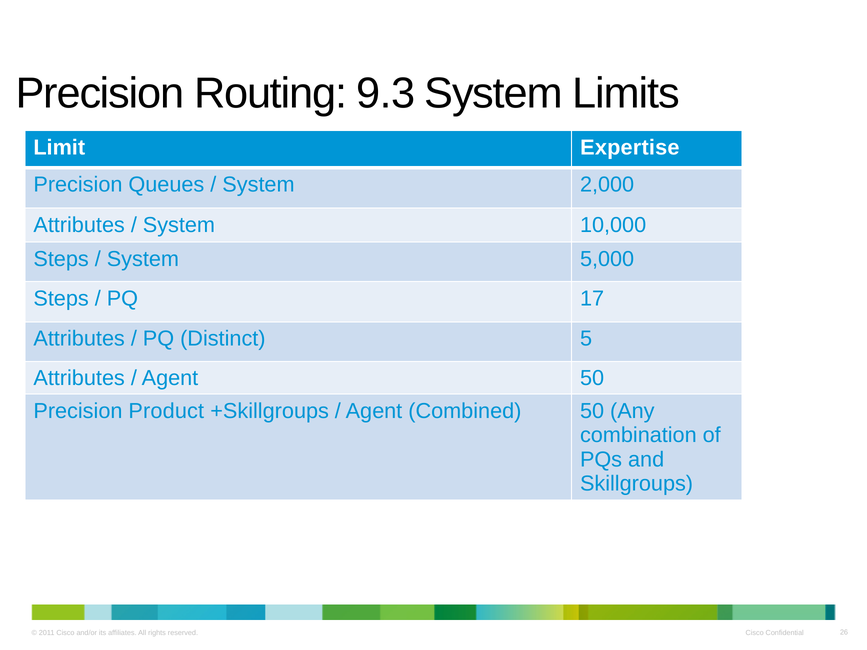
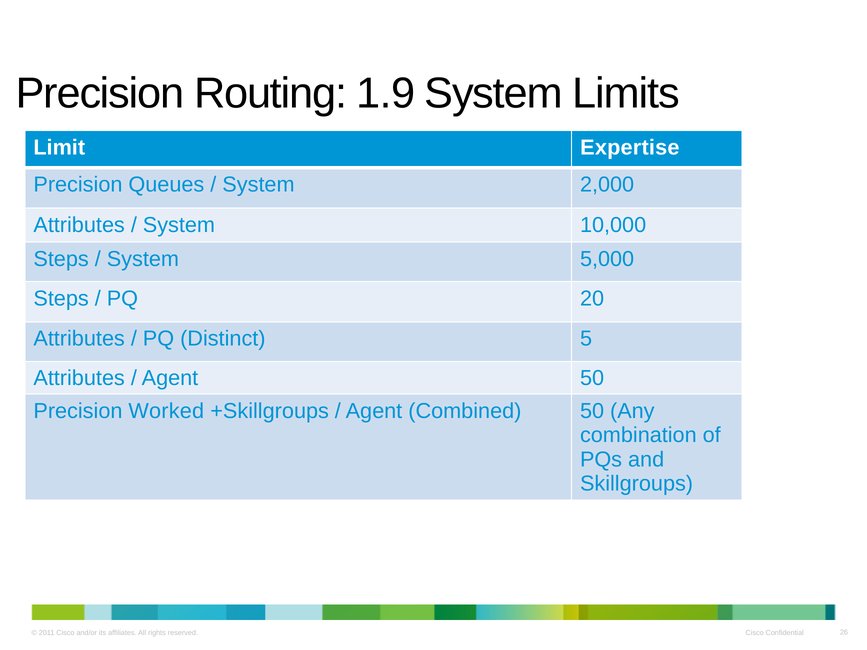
9.3: 9.3 -> 1.9
17: 17 -> 20
Product: Product -> Worked
